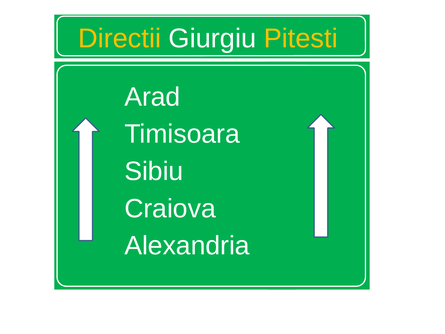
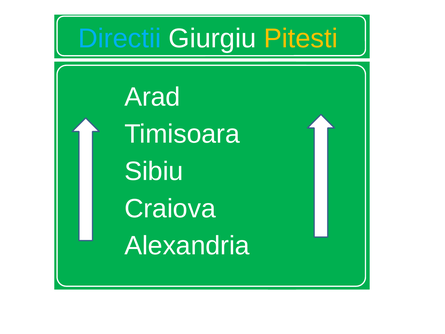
Directii colour: yellow -> light blue
